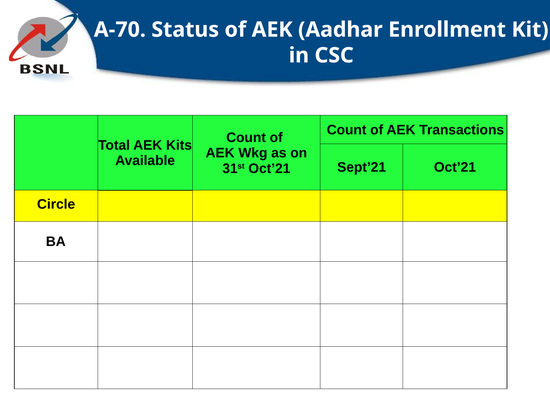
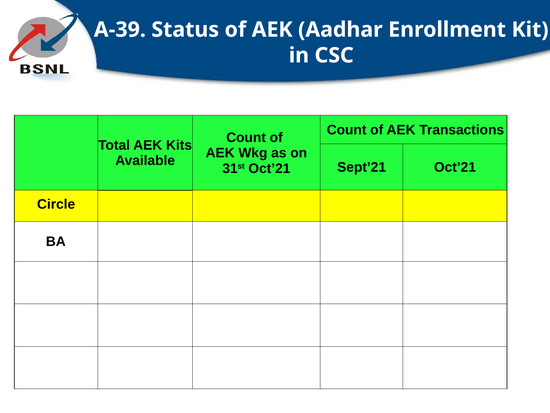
A-70: A-70 -> A-39
